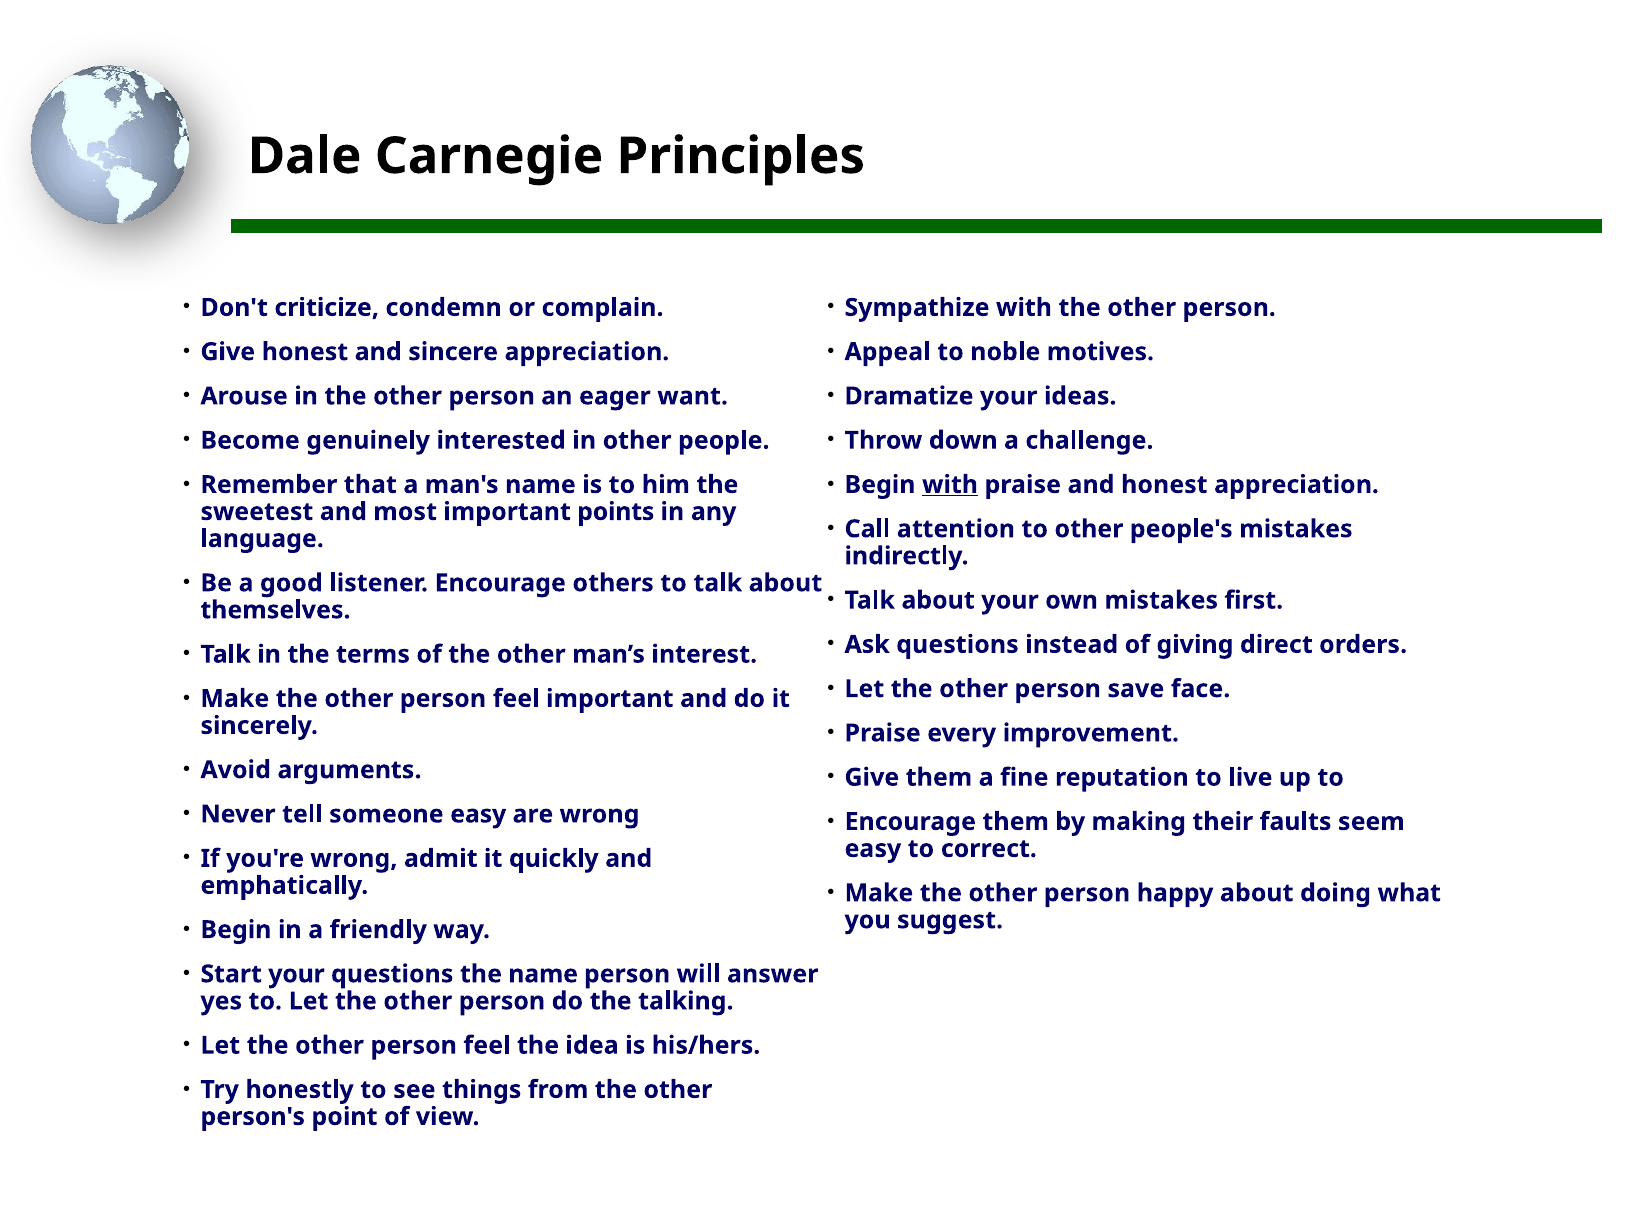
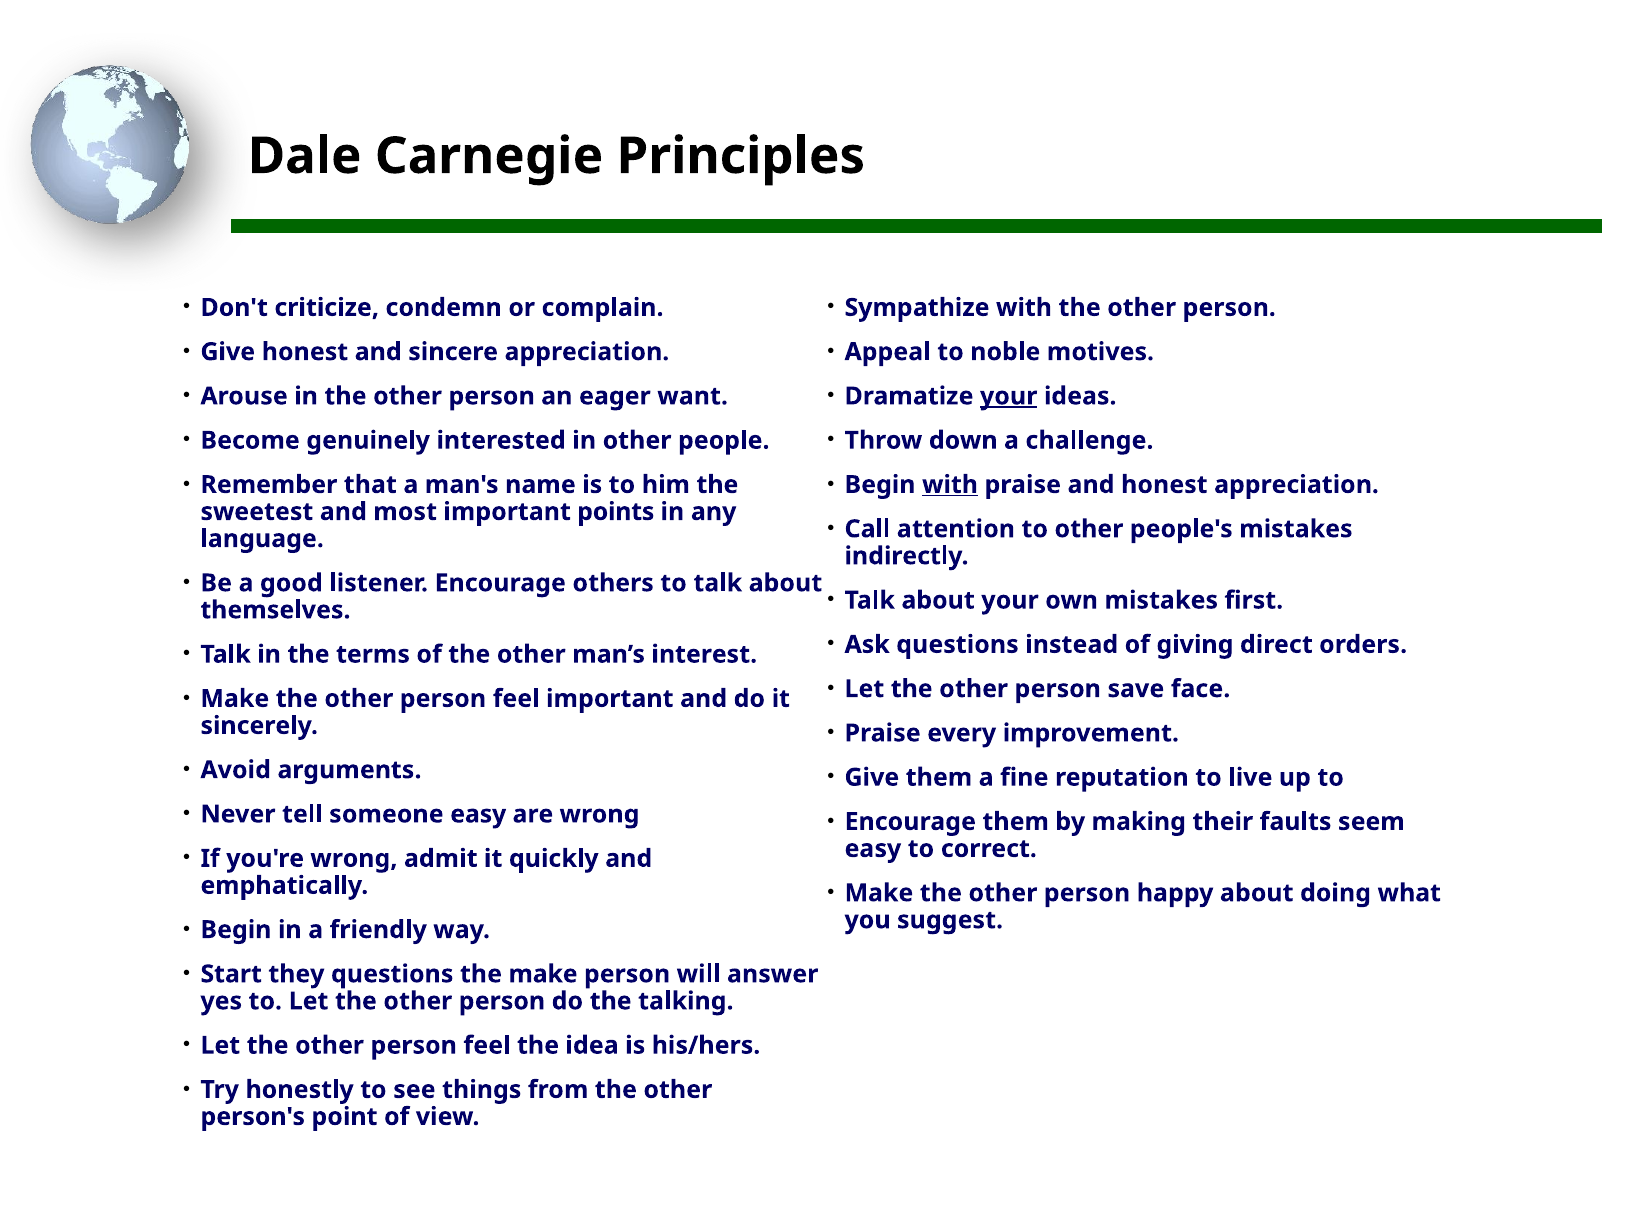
your at (1009, 396) underline: none -> present
Start your: your -> they
the name: name -> make
